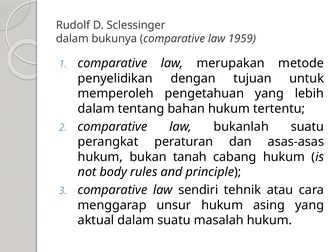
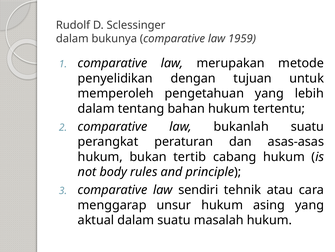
tanah: tanah -> tertib
